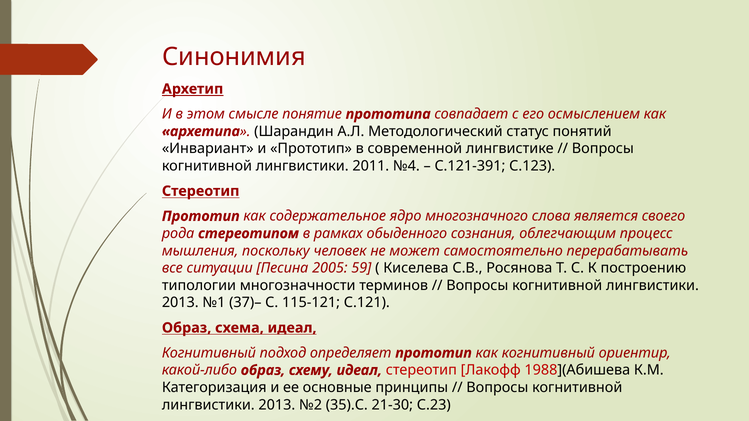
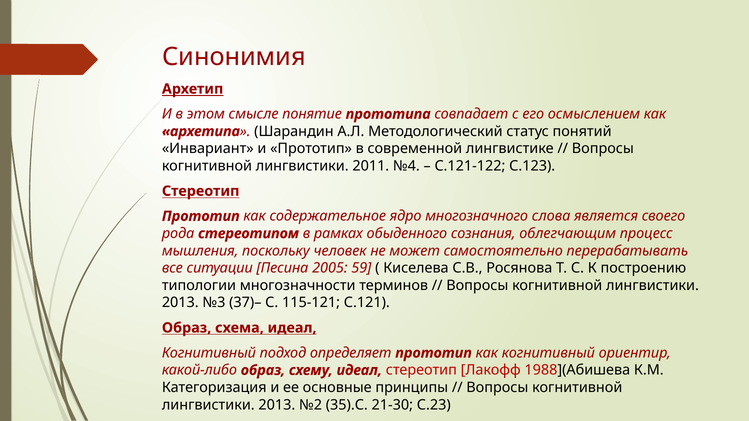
C.121-391: C.121-391 -> C.121-122
№1: №1 -> №3
